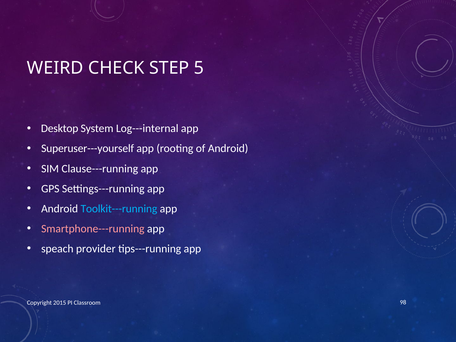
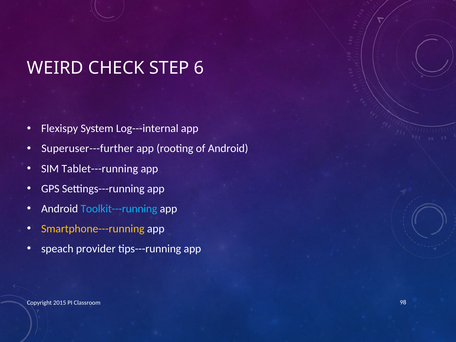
5: 5 -> 6
Desktop: Desktop -> Flexispy
Superuser---yourself: Superuser---yourself -> Superuser---further
Clause---running: Clause---running -> Tablet---running
Smartphone---running colour: pink -> yellow
